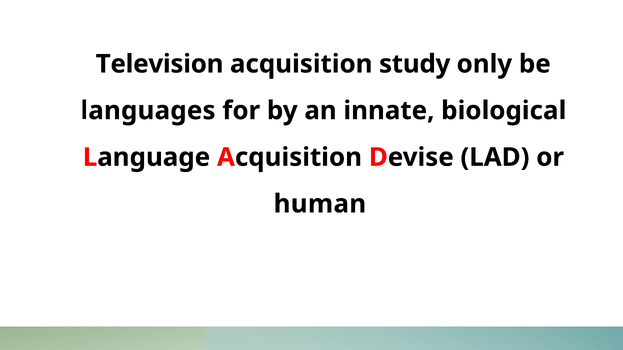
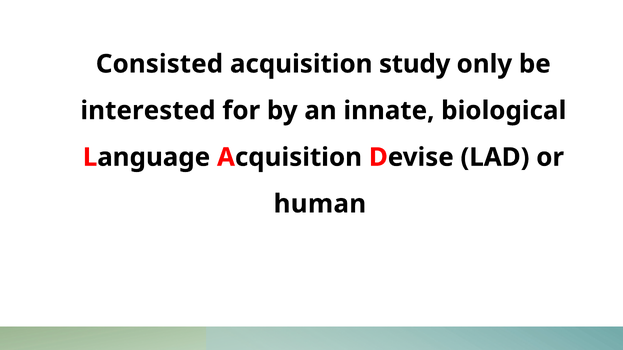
Television: Television -> Consisted
languages: languages -> interested
